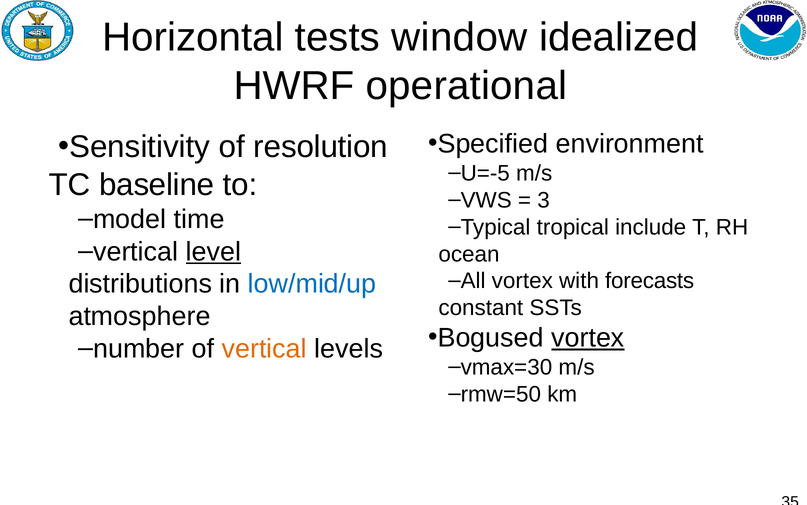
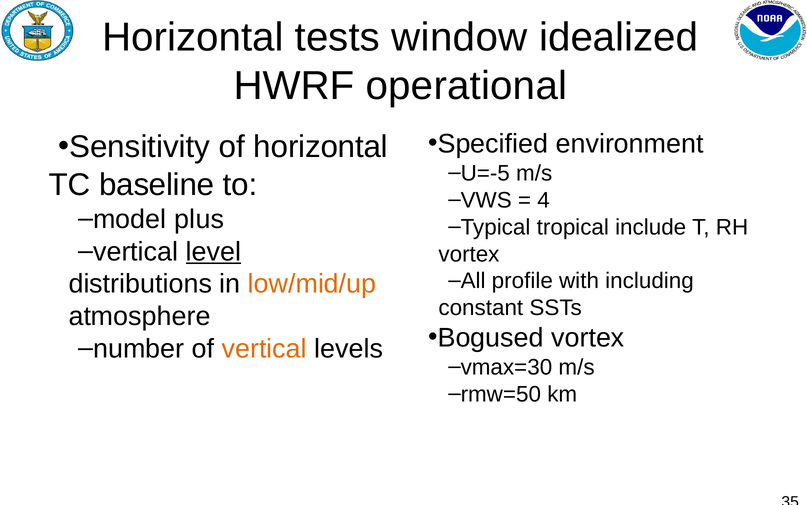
of resolution: resolution -> horizontal
3: 3 -> 4
time: time -> plus
ocean at (469, 254): ocean -> vortex
All vortex: vortex -> profile
forecasts: forecasts -> including
low/mid/up colour: blue -> orange
vortex at (588, 338) underline: present -> none
